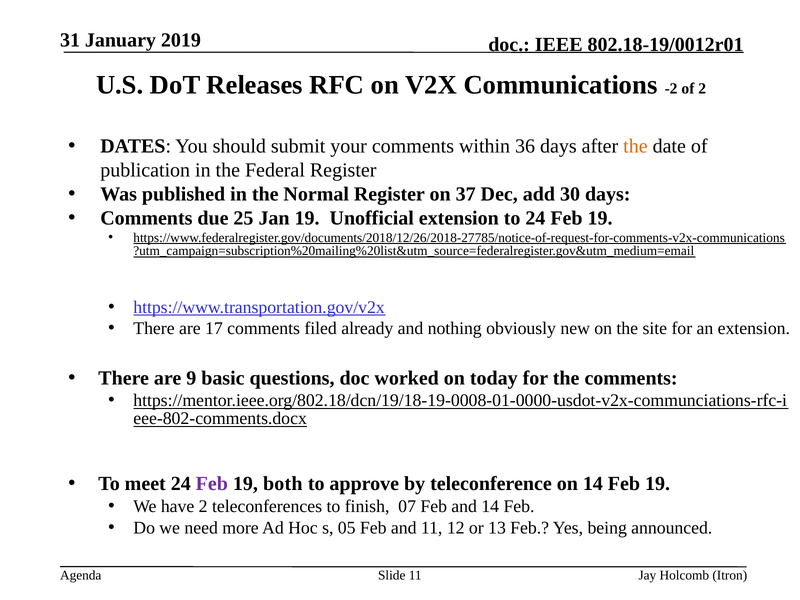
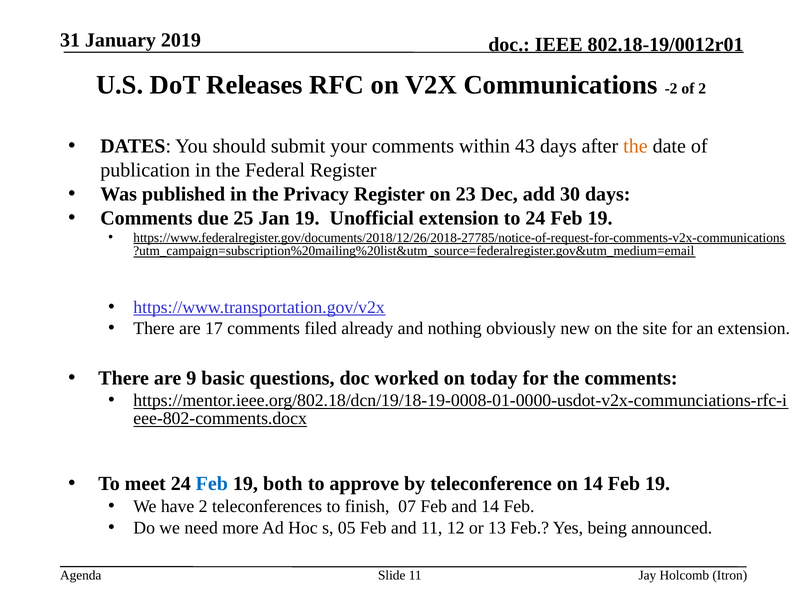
36: 36 -> 43
Normal: Normal -> Privacy
37: 37 -> 23
Feb at (212, 484) colour: purple -> blue
